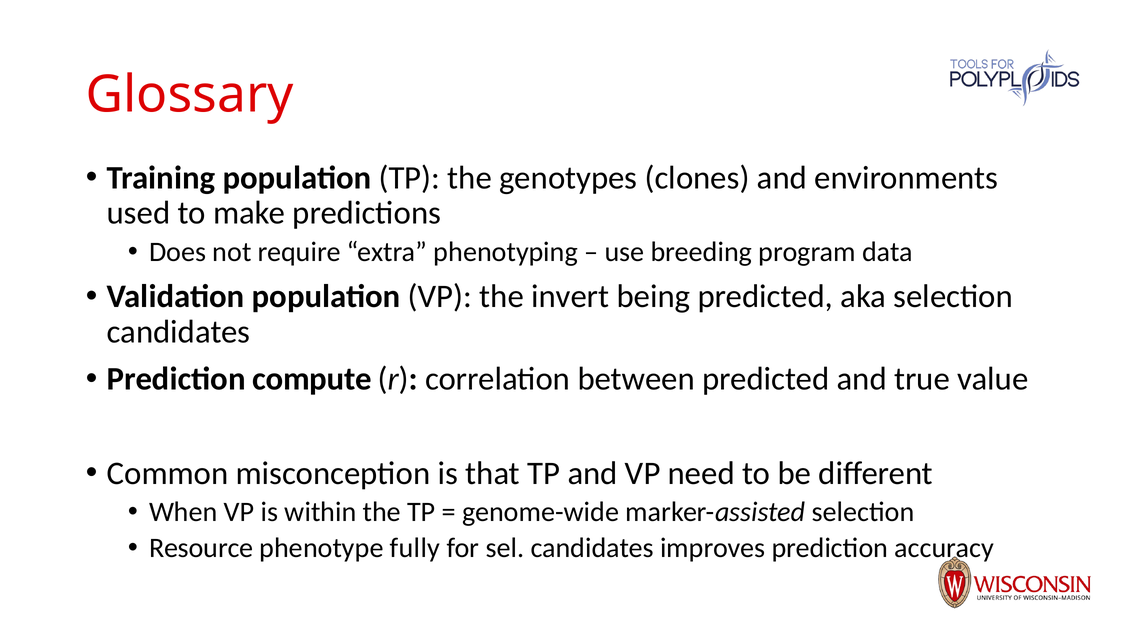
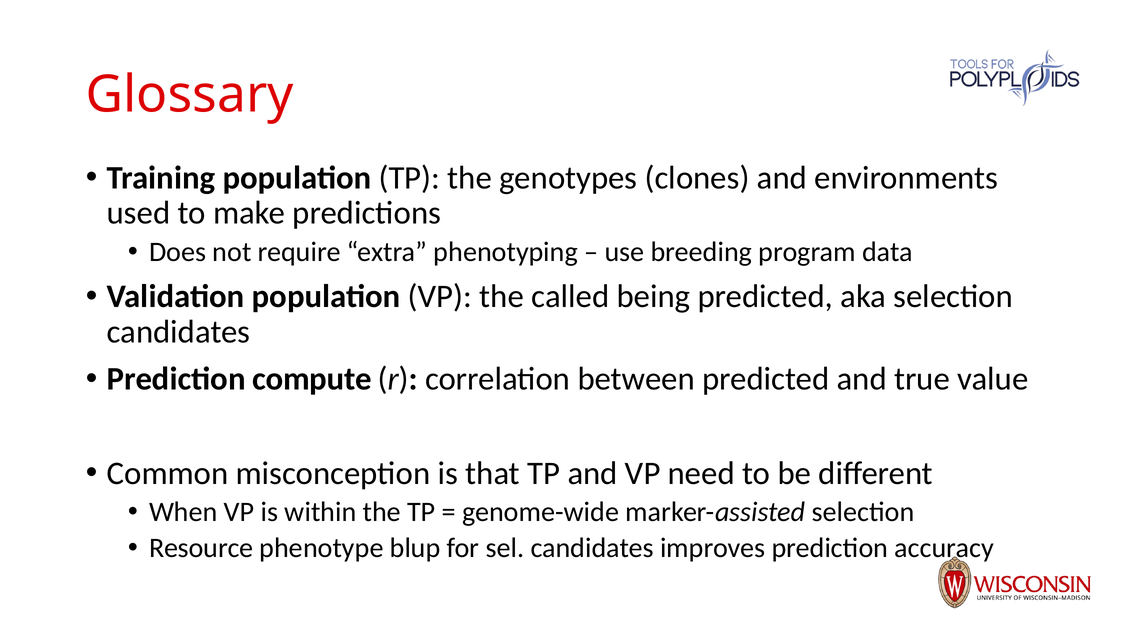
invert: invert -> called
fully: fully -> blup
